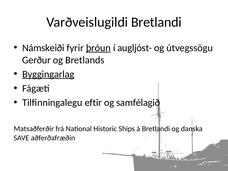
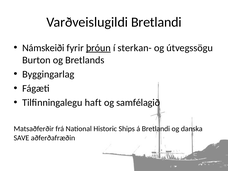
augljóst-: augljóst- -> sterkan-
Gerður: Gerður -> Burton
Byggingarlag underline: present -> none
eftir: eftir -> haft
